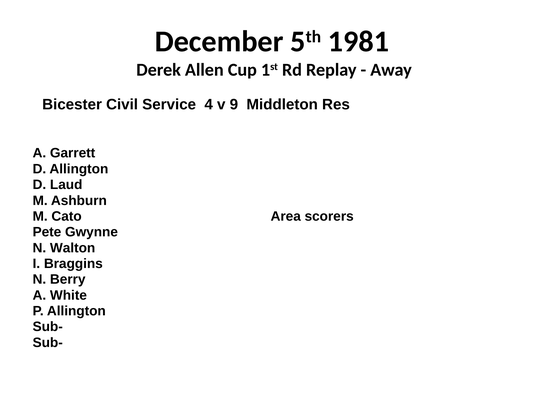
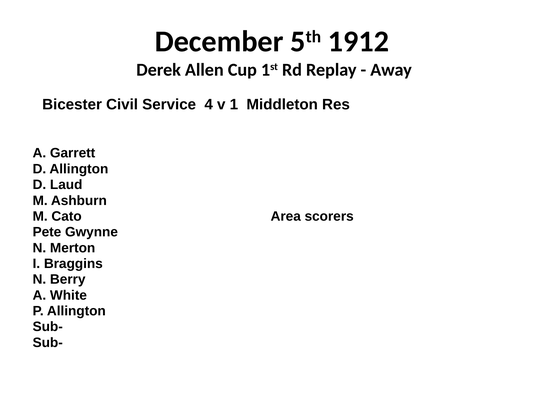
1981: 1981 -> 1912
9: 9 -> 1
Walton: Walton -> Merton
